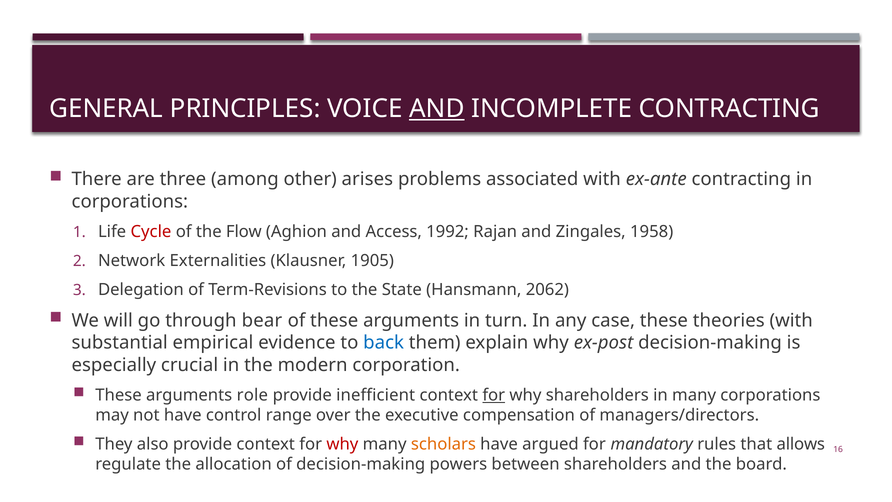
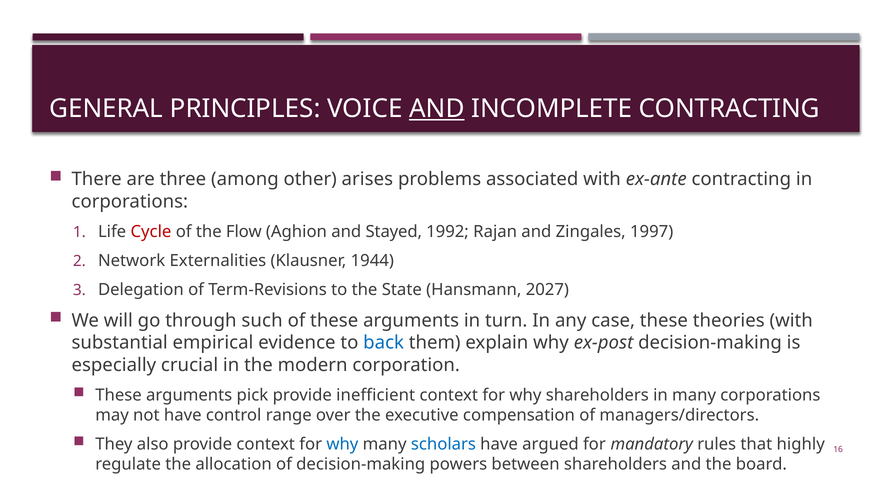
Access: Access -> Stayed
1958: 1958 -> 1997
1905: 1905 -> 1944
2062: 2062 -> 2027
bear: bear -> such
role: role -> pick
for at (494, 395) underline: present -> none
why at (342, 444) colour: red -> blue
scholars colour: orange -> blue
allows: allows -> highly
